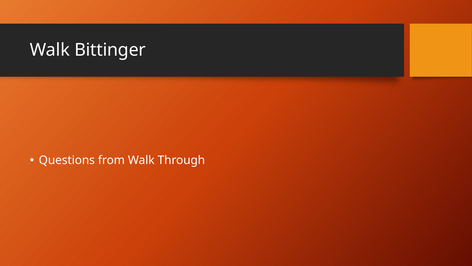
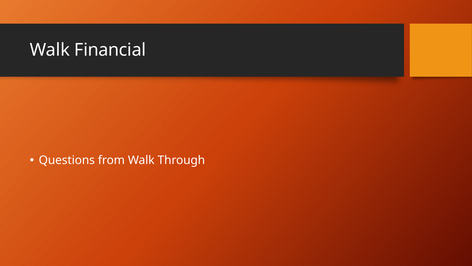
Bittinger: Bittinger -> Financial
